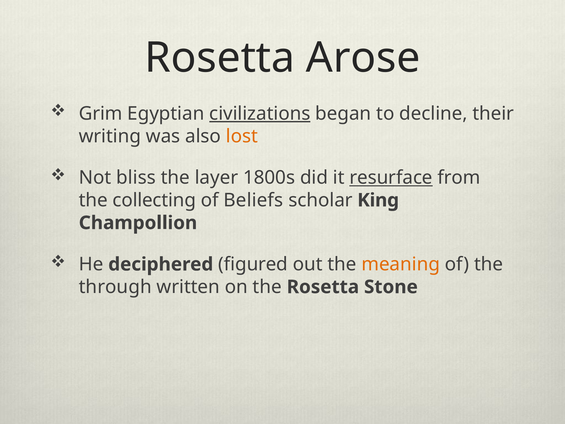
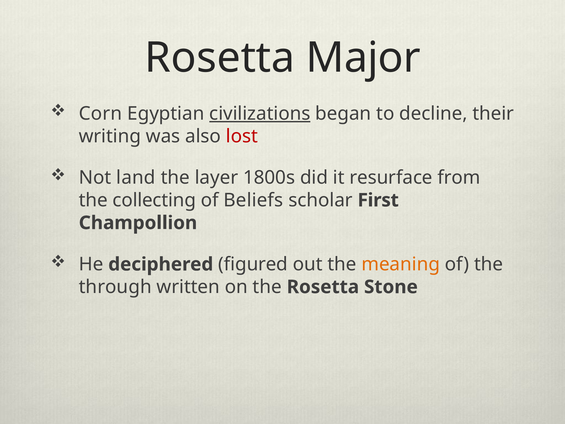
Arose: Arose -> Major
Grim: Grim -> Corn
lost colour: orange -> red
bliss: bliss -> land
resurface underline: present -> none
King: King -> First
